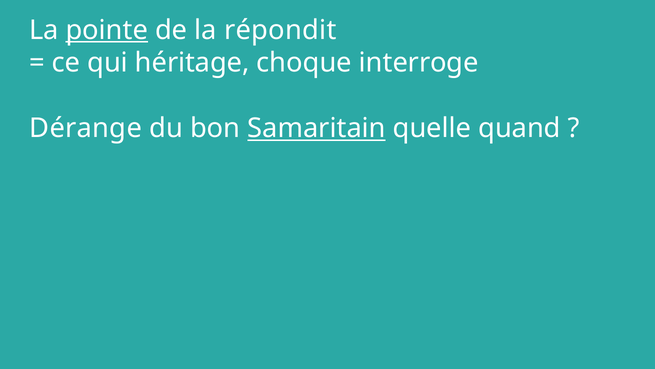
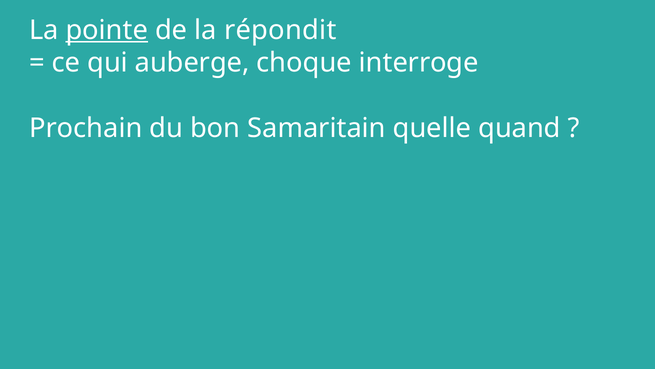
héritage: héritage -> auberge
Dérange: Dérange -> Prochain
Samaritain underline: present -> none
